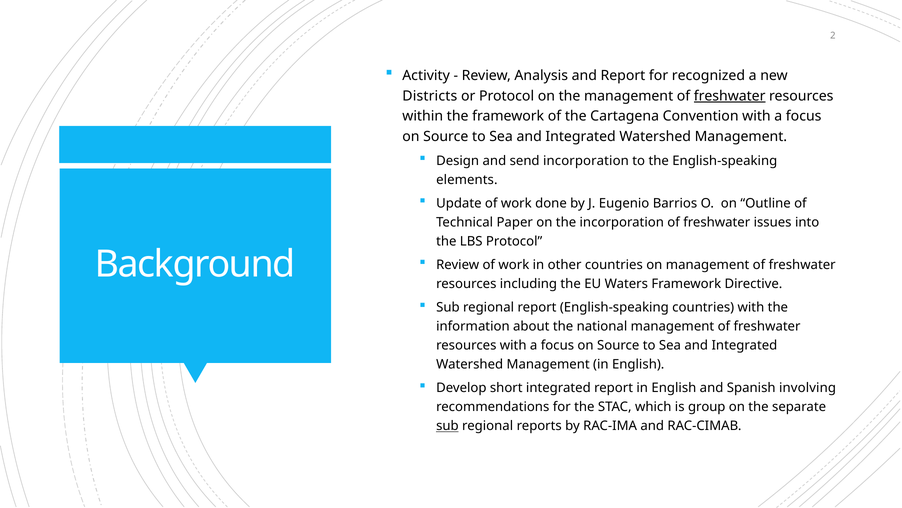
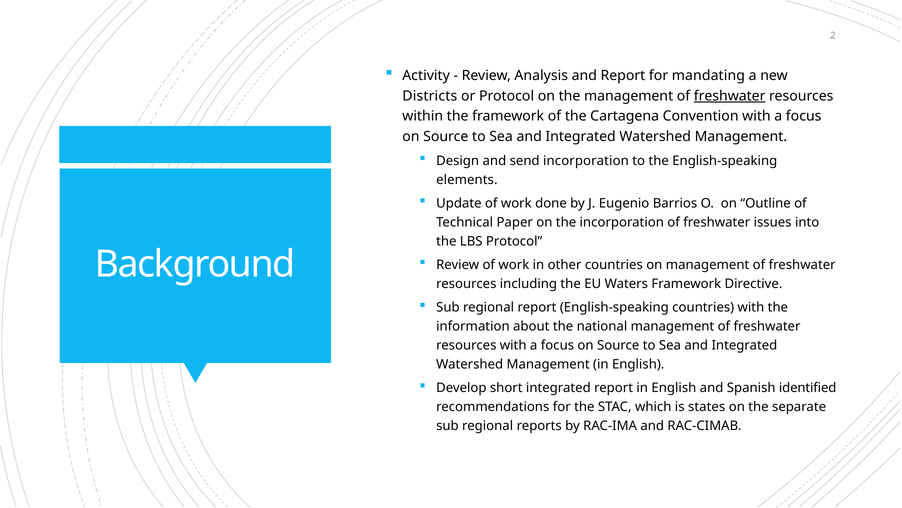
recognized: recognized -> mandating
involving: involving -> identified
group: group -> states
sub at (447, 426) underline: present -> none
